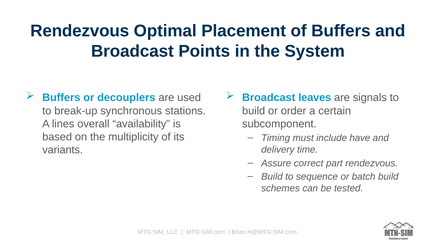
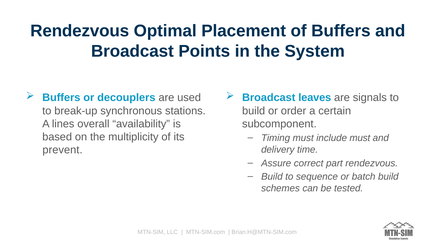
include have: have -> must
variants: variants -> prevent
